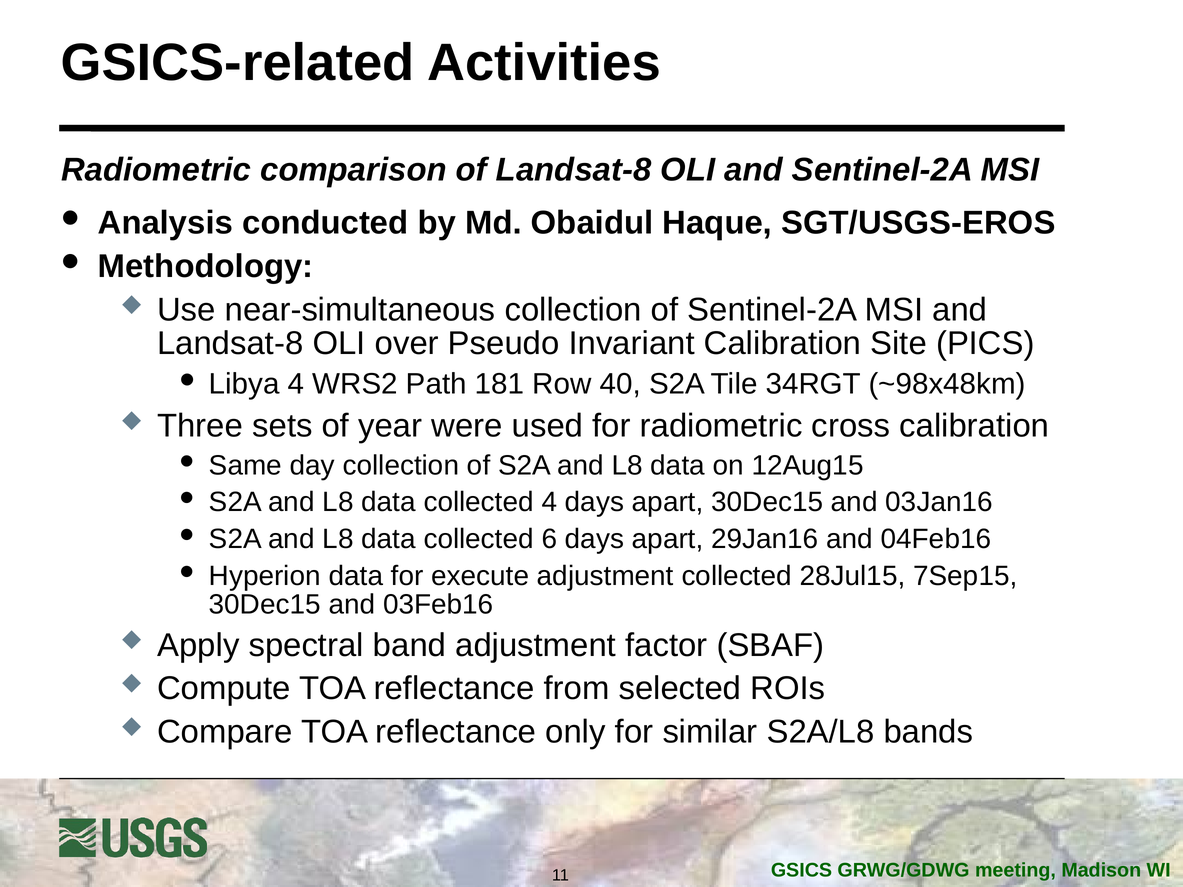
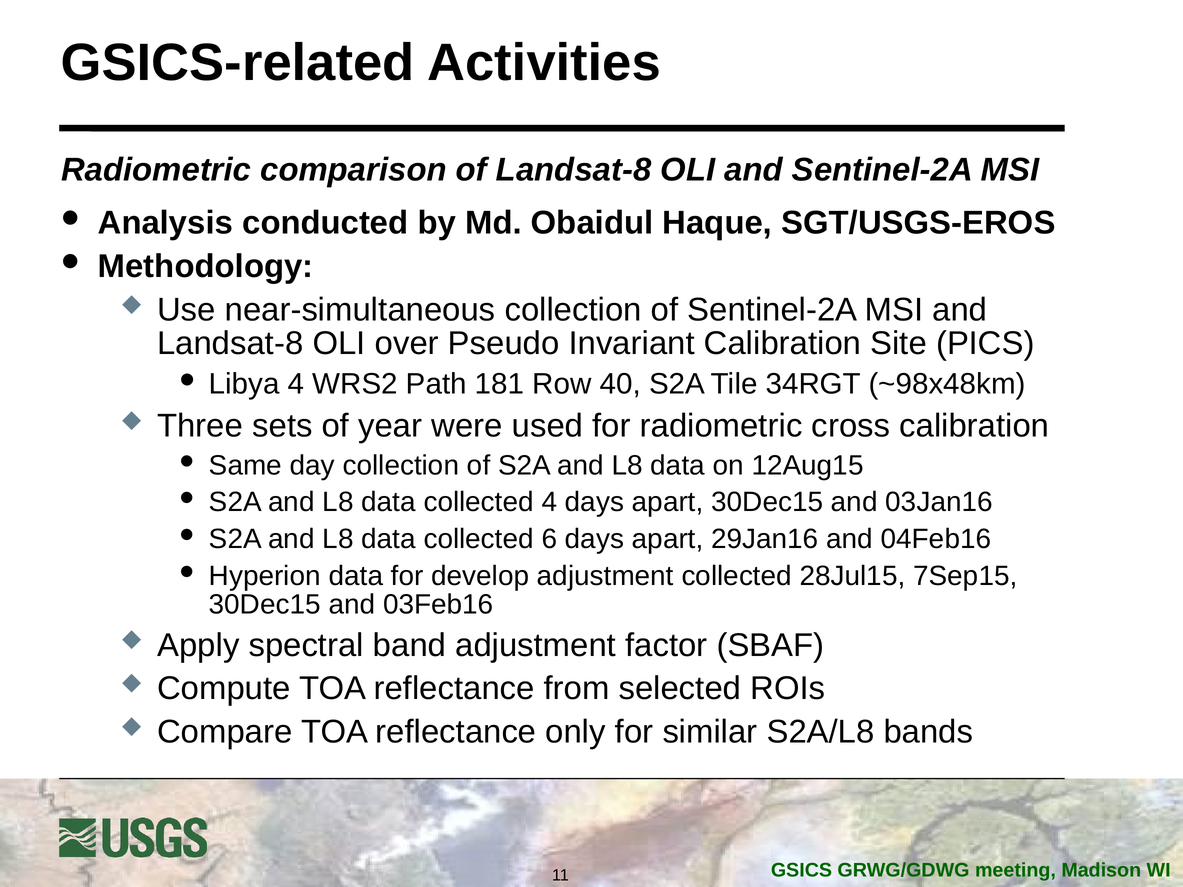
execute: execute -> develop
